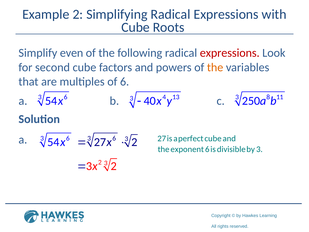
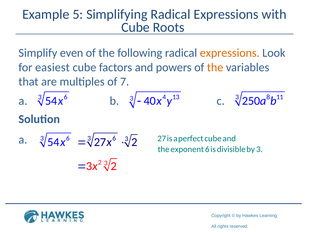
Example 2: 2 -> 5
expressions at (230, 53) colour: red -> orange
second: second -> easiest
of 6: 6 -> 7
